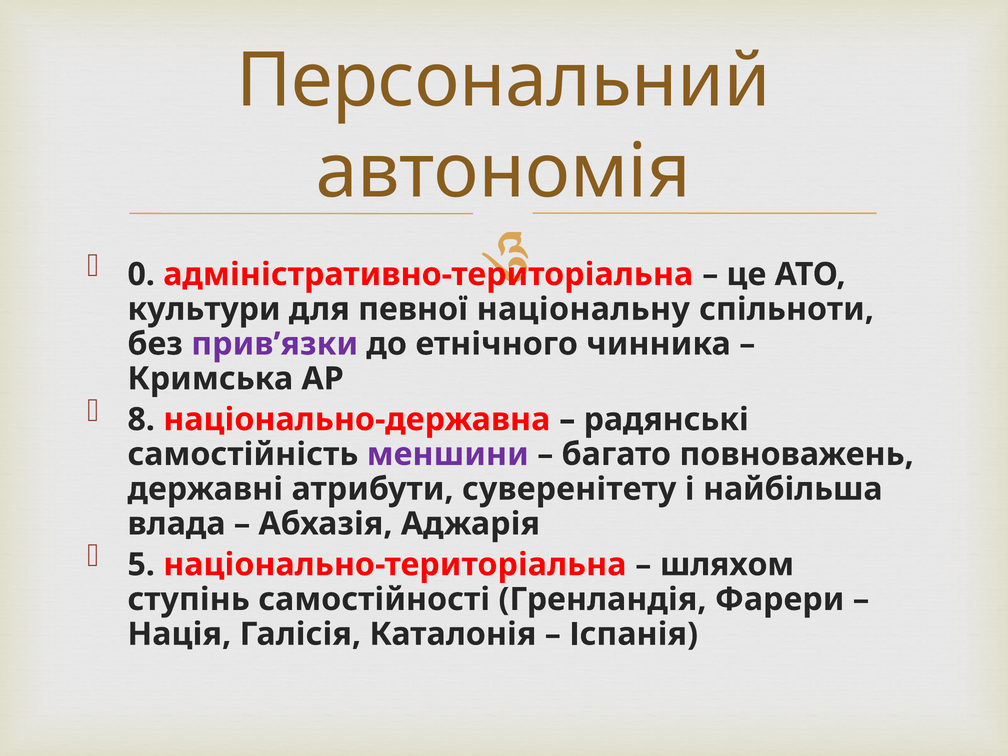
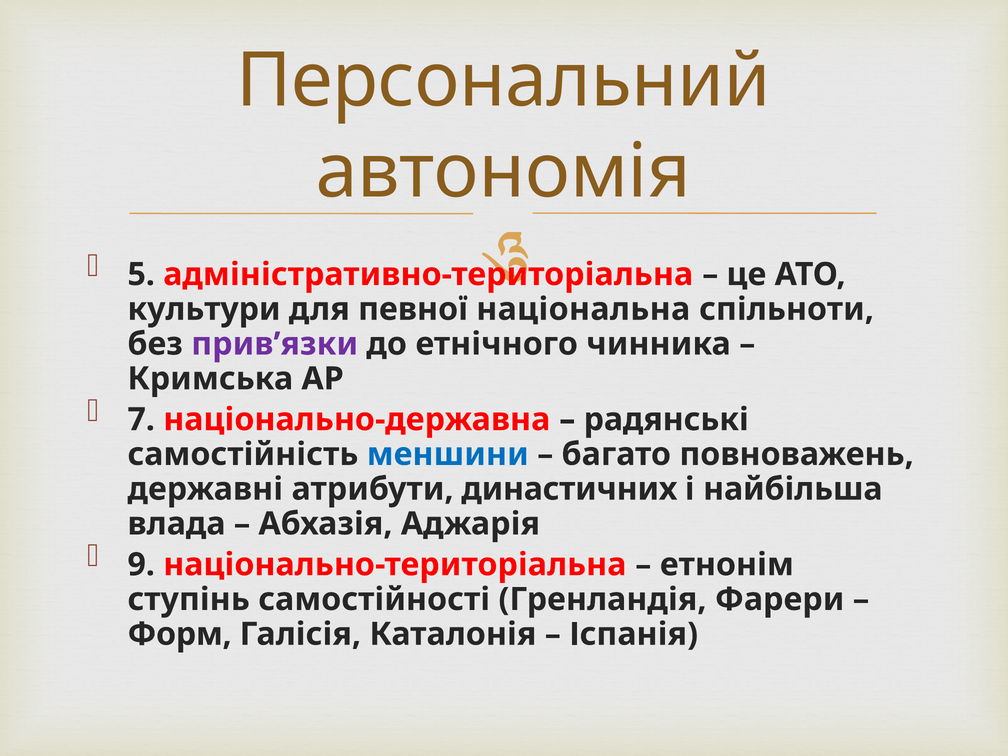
0: 0 -> 5
національну: національну -> національна
8: 8 -> 7
меншини colour: purple -> blue
суверенітету: суверенітету -> династичних
5: 5 -> 9
шляхом: шляхом -> етнонім
Нація: Нація -> Форм
